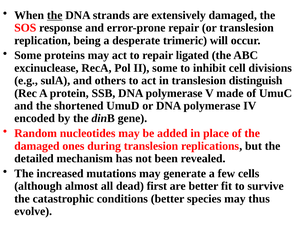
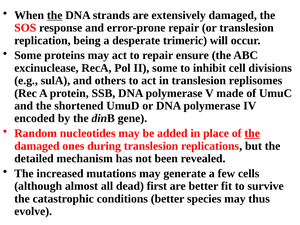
ligated: ligated -> ensure
distinguish: distinguish -> replisomes
the at (252, 133) underline: none -> present
